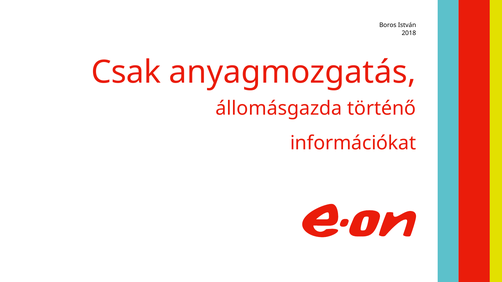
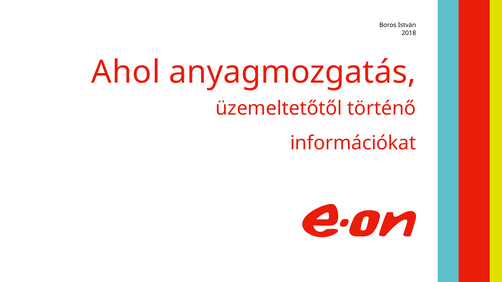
Csak: Csak -> Ahol
állomásgazda: állomásgazda -> üzemeltetőtől
